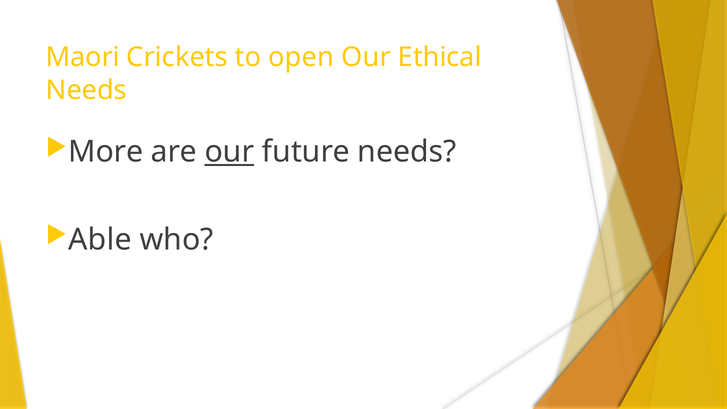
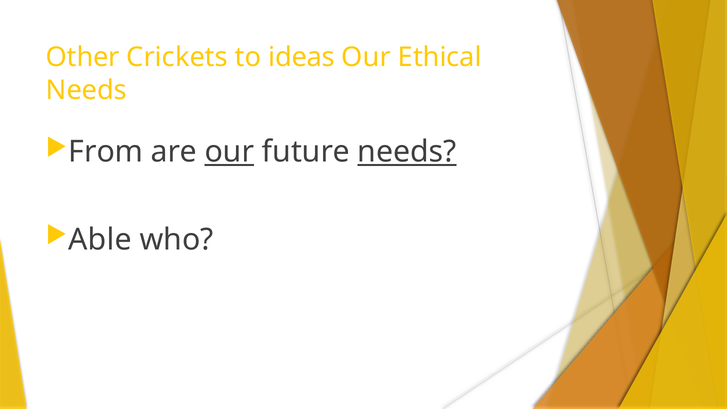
Maori: Maori -> Other
open: open -> ideas
More: More -> From
needs at (407, 152) underline: none -> present
